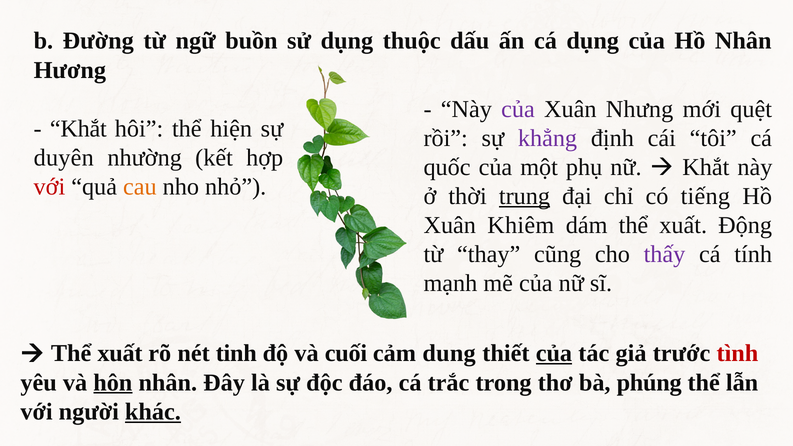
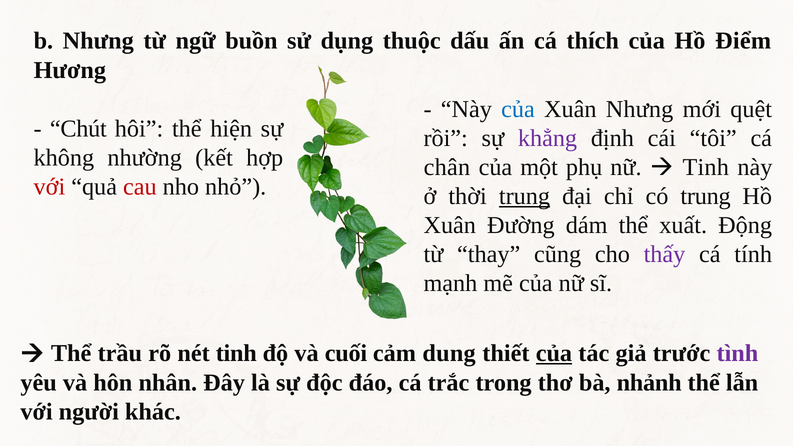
b Đường: Đường -> Nhưng
cá dụng: dụng -> thích
Hồ Nhân: Nhân -> Điểm
của at (518, 109) colour: purple -> blue
Khắt at (78, 129): Khắt -> Chút
duyên: duyên -> không
quốc: quốc -> chân
Khắt at (706, 167): Khắt -> Tinh
cau colour: orange -> red
có tiếng: tiếng -> trung
Khiêm: Khiêm -> Đường
xuất at (120, 354): xuất -> trầu
tình colour: red -> purple
hôn underline: present -> none
phúng: phúng -> nhảnh
khác underline: present -> none
